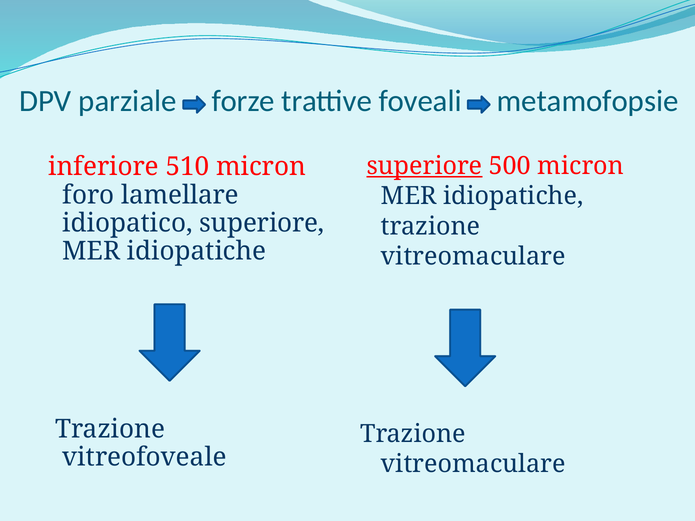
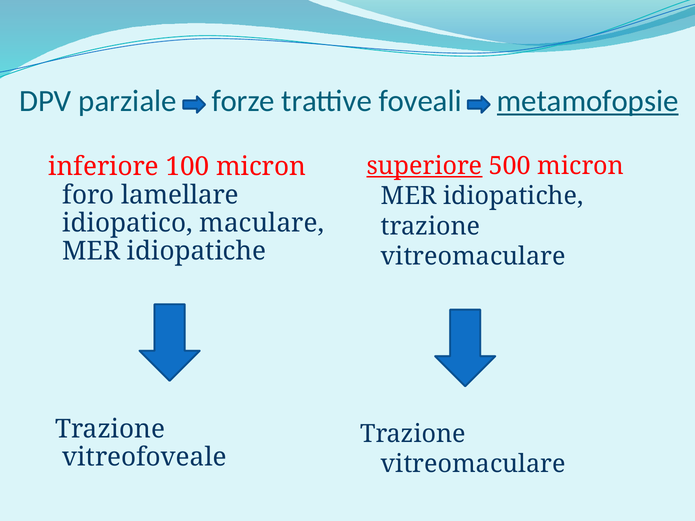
metamofopsie underline: none -> present
510: 510 -> 100
idiopatico superiore: superiore -> maculare
